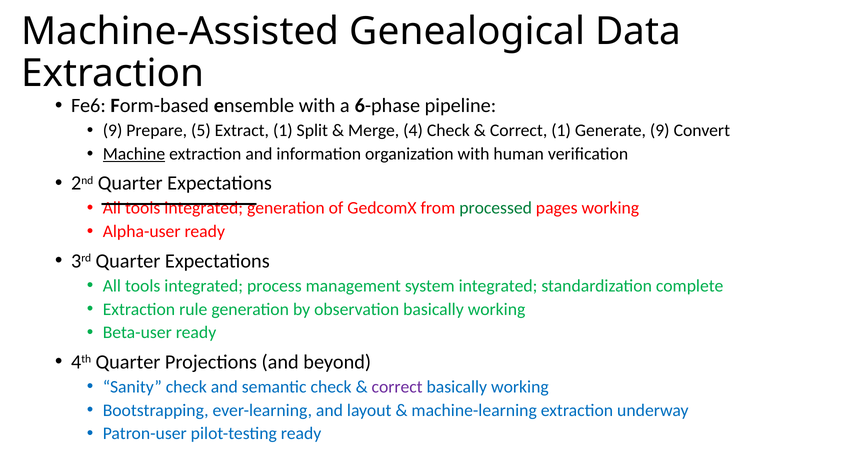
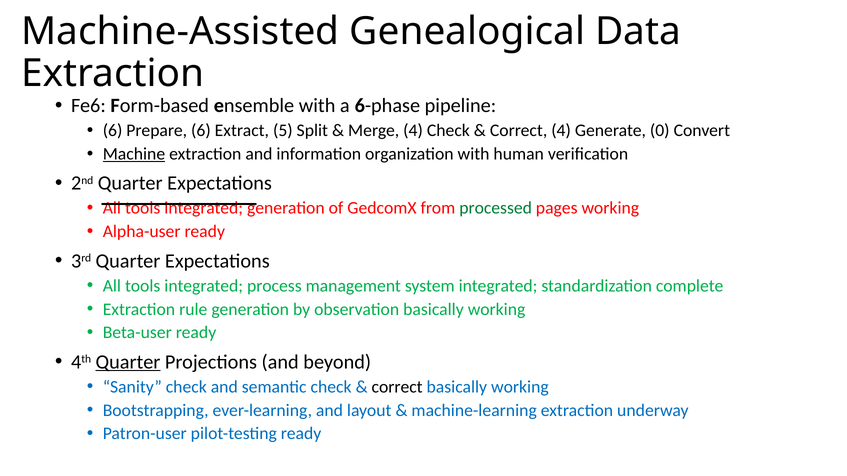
9 at (113, 131): 9 -> 6
Prepare 5: 5 -> 6
Extract 1: 1 -> 5
Correct 1: 1 -> 4
Generate 9: 9 -> 0
Quarter at (128, 362) underline: none -> present
correct at (397, 387) colour: purple -> black
